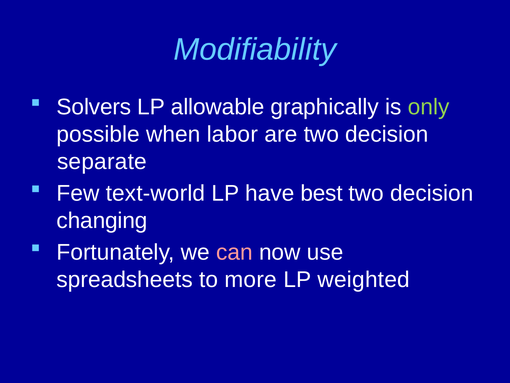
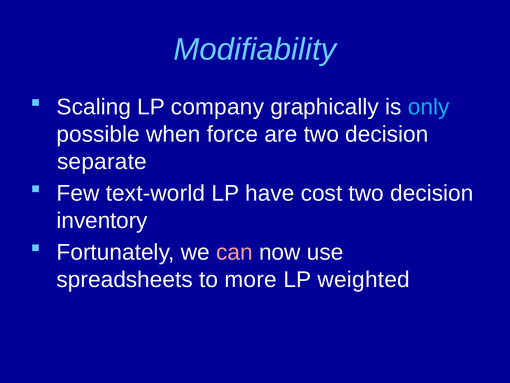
Solvers: Solvers -> Scaling
allowable: allowable -> company
only colour: light green -> light blue
labor: labor -> force
best: best -> cost
changing: changing -> inventory
